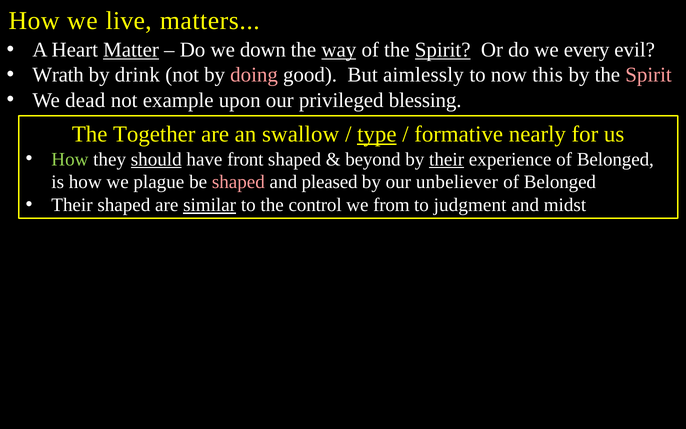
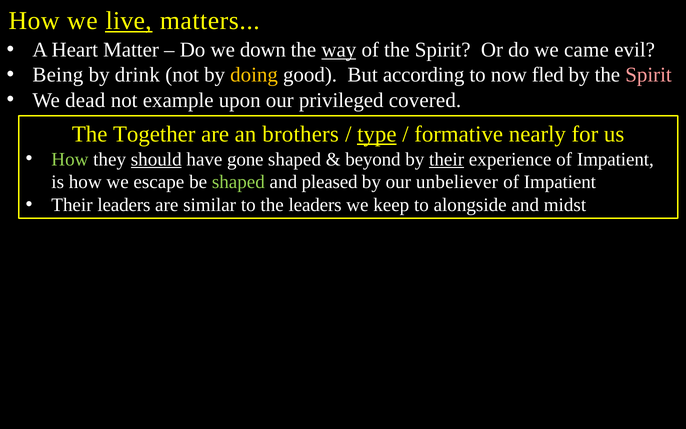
live underline: none -> present
Matter underline: present -> none
Spirit at (443, 50) underline: present -> none
every: every -> came
Wrath: Wrath -> Being
doing colour: pink -> yellow
aimlessly: aimlessly -> according
this: this -> fled
blessing: blessing -> covered
swallow: swallow -> brothers
front: front -> gone
experience of Belonged: Belonged -> Impatient
plague: plague -> escape
shaped at (238, 182) colour: pink -> light green
Belonged at (560, 182): Belonged -> Impatient
Their shaped: shaped -> leaders
similar underline: present -> none
the control: control -> leaders
from: from -> keep
judgment: judgment -> alongside
